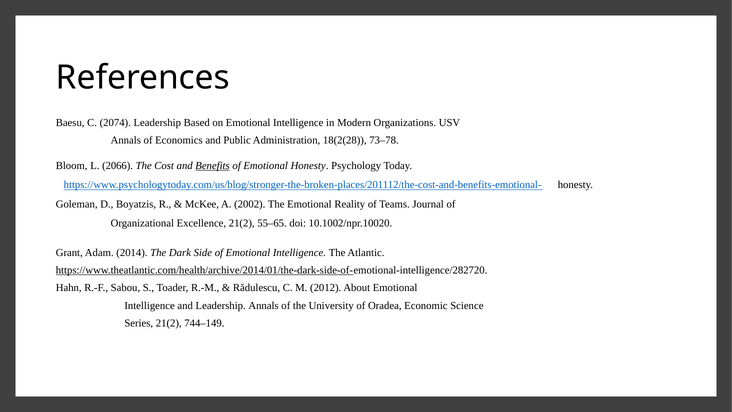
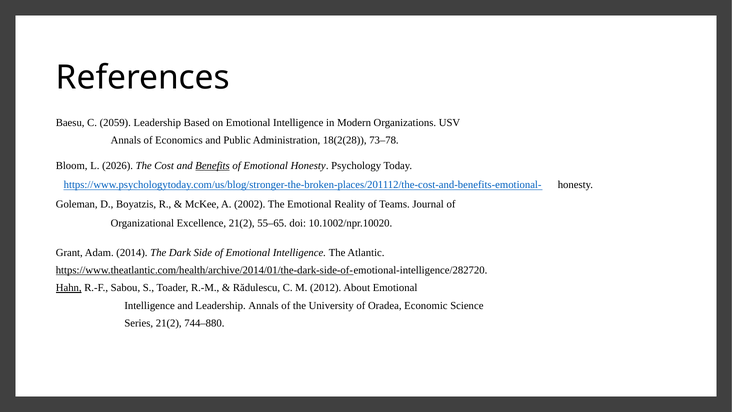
2074: 2074 -> 2059
2066: 2066 -> 2026
Hahn underline: none -> present
744–149: 744–149 -> 744–880
